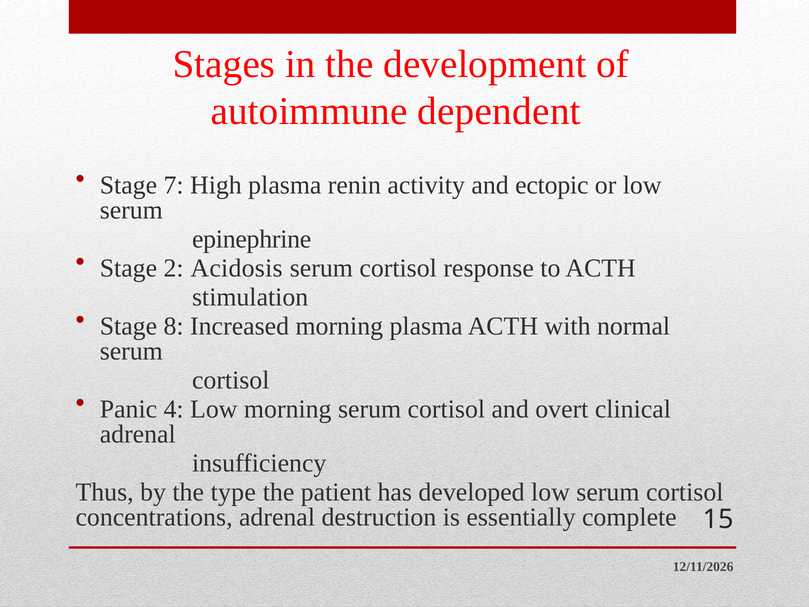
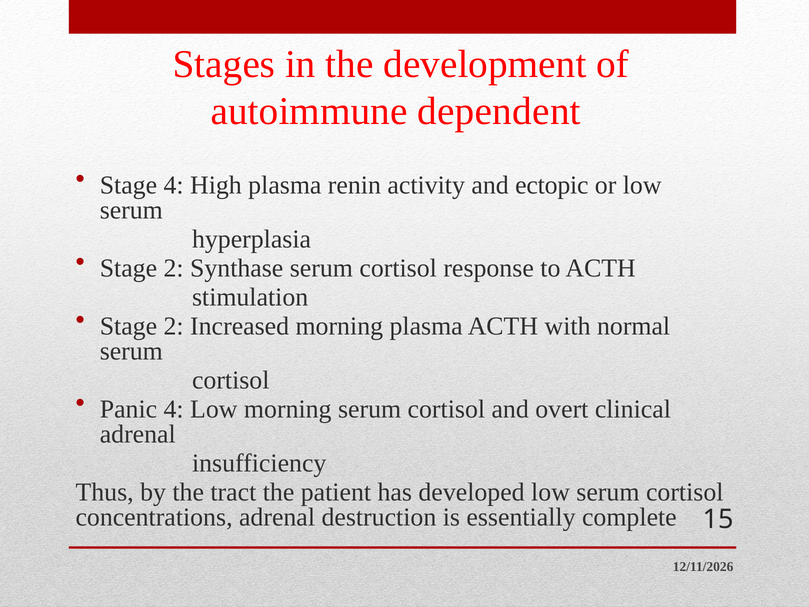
Stage 7: 7 -> 4
epinephrine: epinephrine -> hyperplasia
Acidosis: Acidosis -> Synthase
8 at (174, 326): 8 -> 2
type: type -> tract
